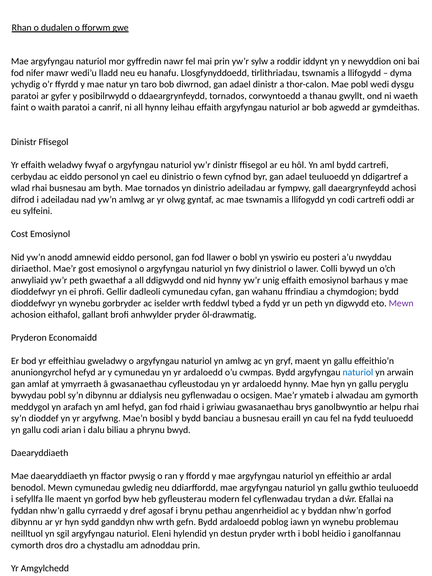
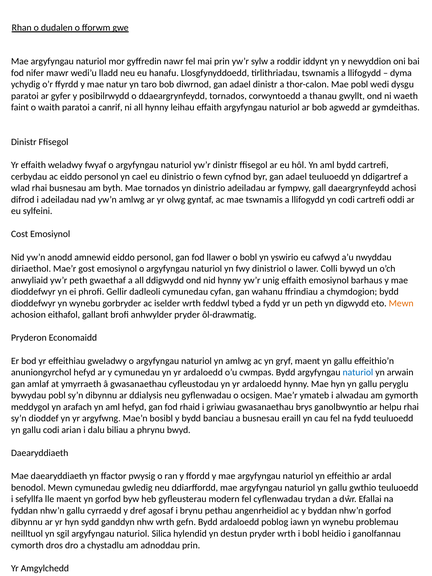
posteri: posteri -> cafwyd
Mewn at (401, 303) colour: purple -> orange
Eleni: Eleni -> Silica
